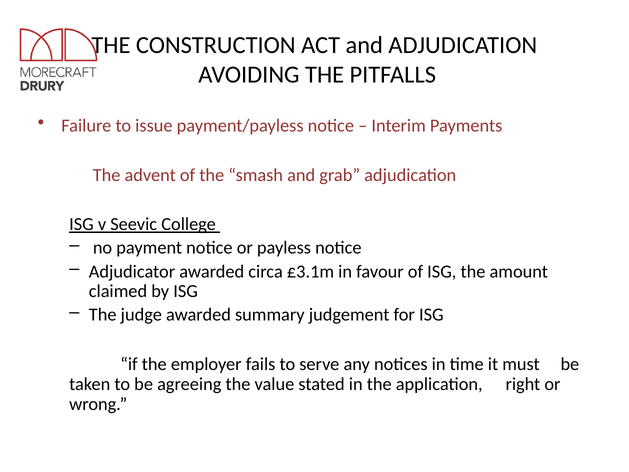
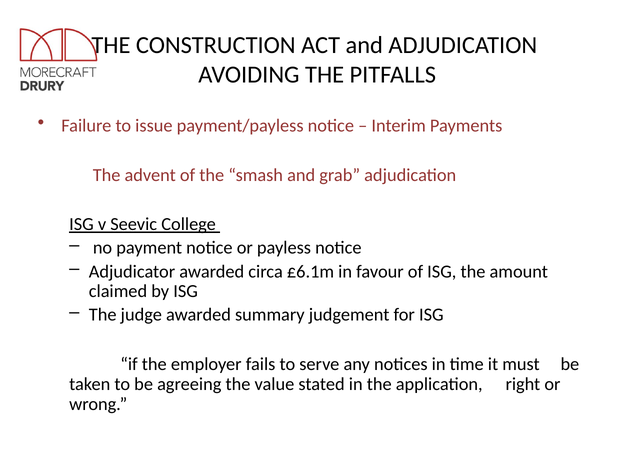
£3.1m: £3.1m -> £6.1m
